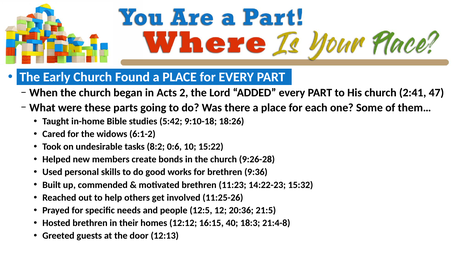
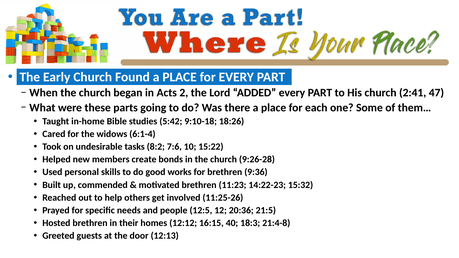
6:1-2: 6:1-2 -> 6:1-4
0:6: 0:6 -> 7:6
